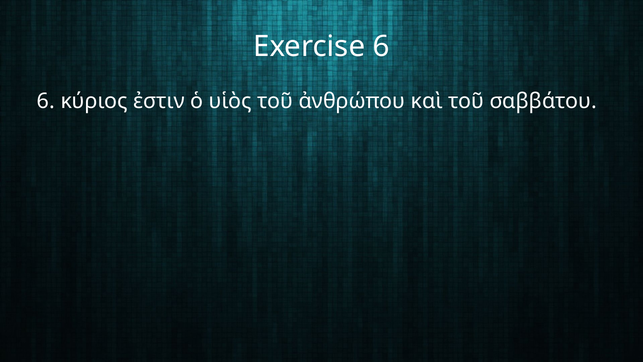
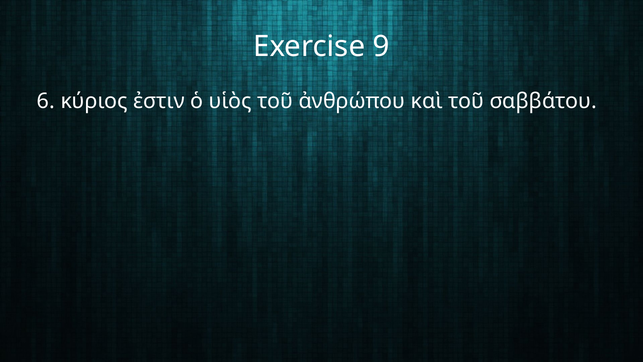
Exercise 6: 6 -> 9
